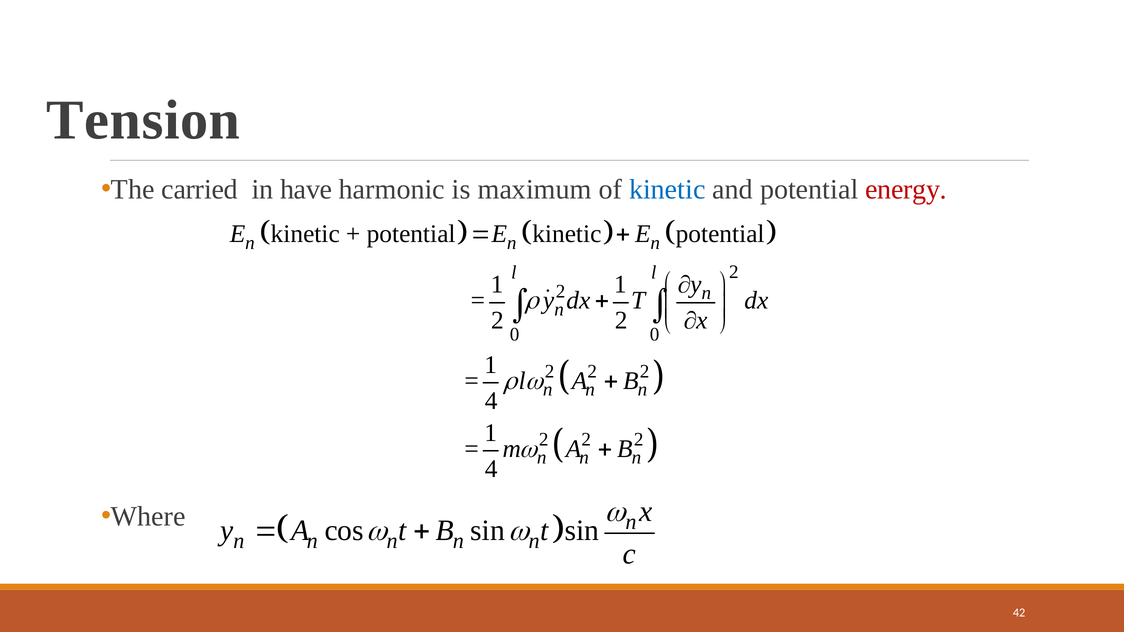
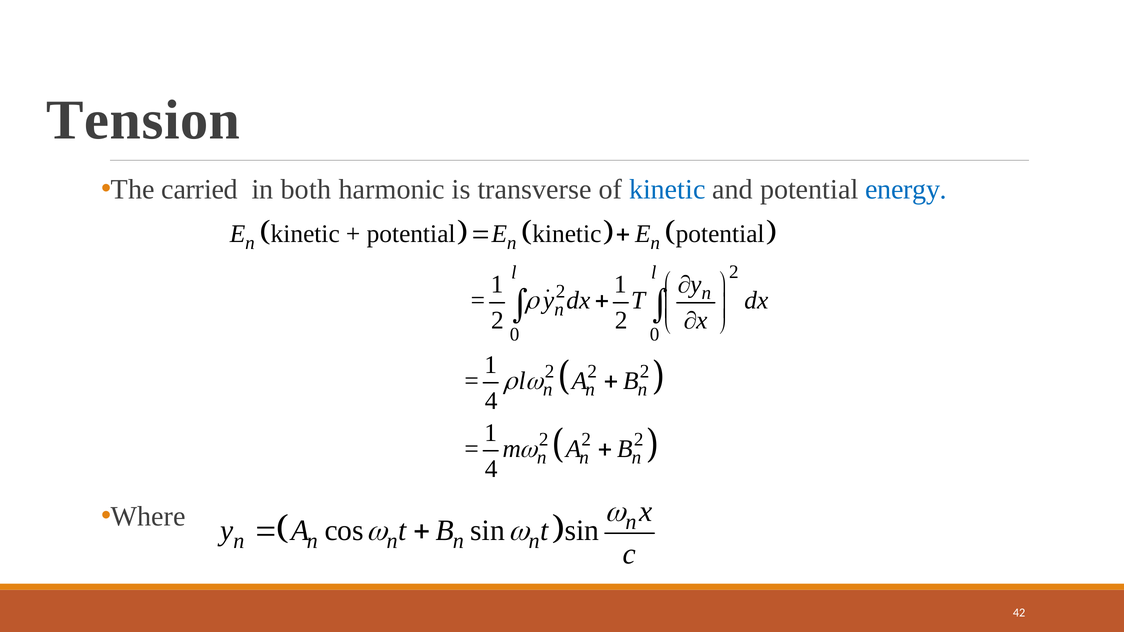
have: have -> both
maximum: maximum -> transverse
energy colour: red -> blue
